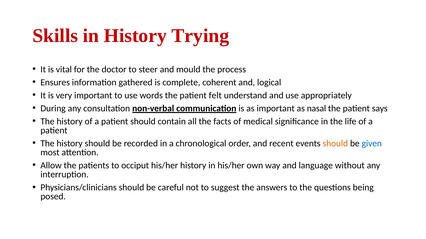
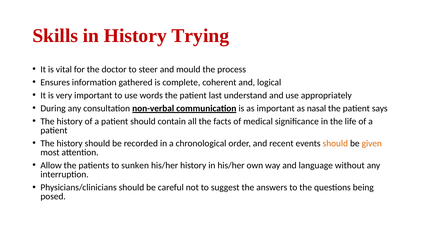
felt: felt -> last
given colour: blue -> orange
occiput: occiput -> sunken
